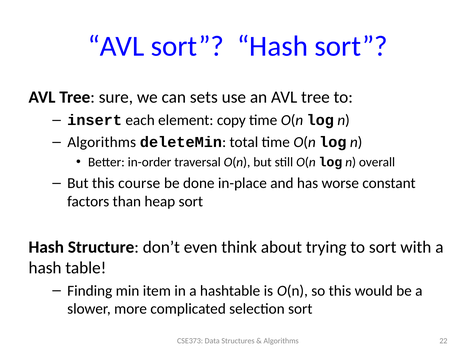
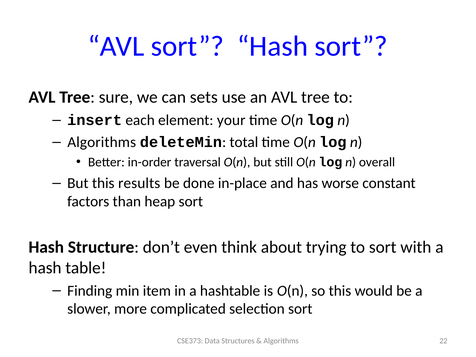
copy: copy -> your
course: course -> results
